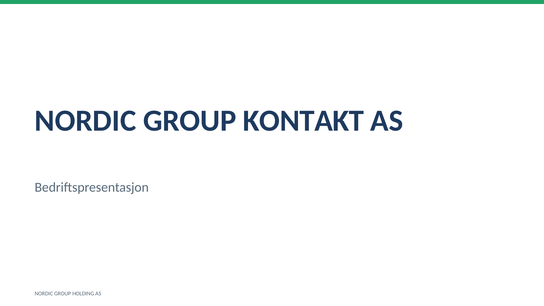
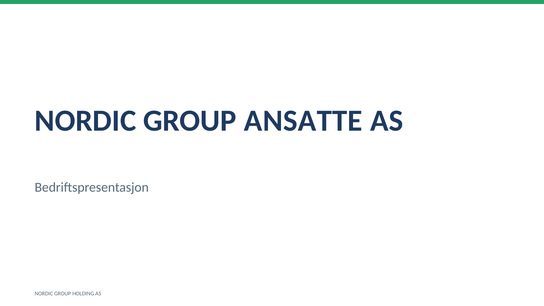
KONTAKT: KONTAKT -> ANSATTE
